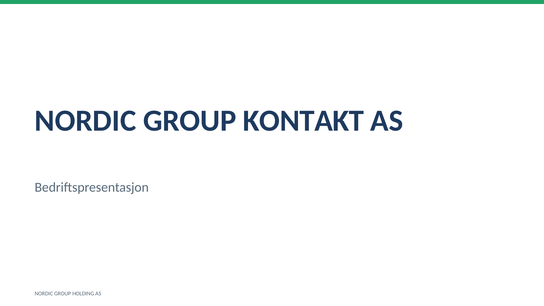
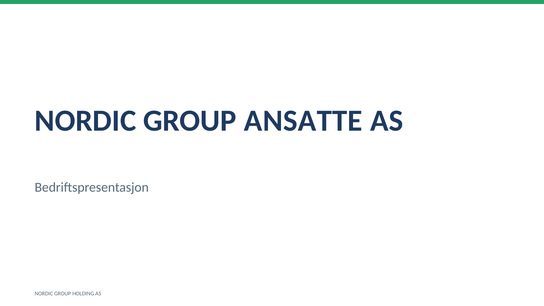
KONTAKT: KONTAKT -> ANSATTE
